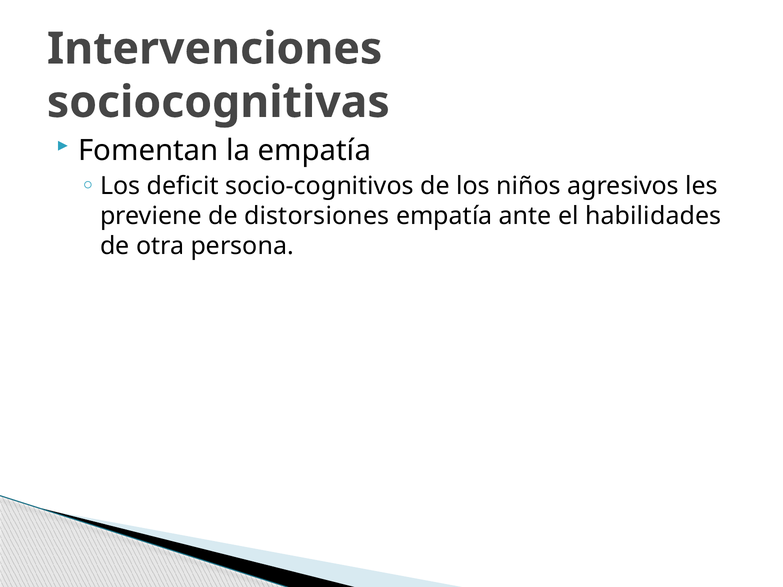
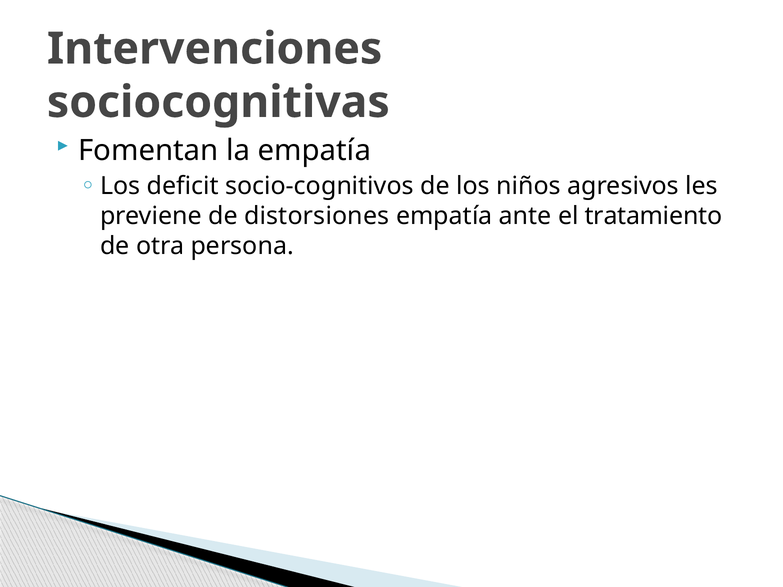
habilidades: habilidades -> tratamiento
